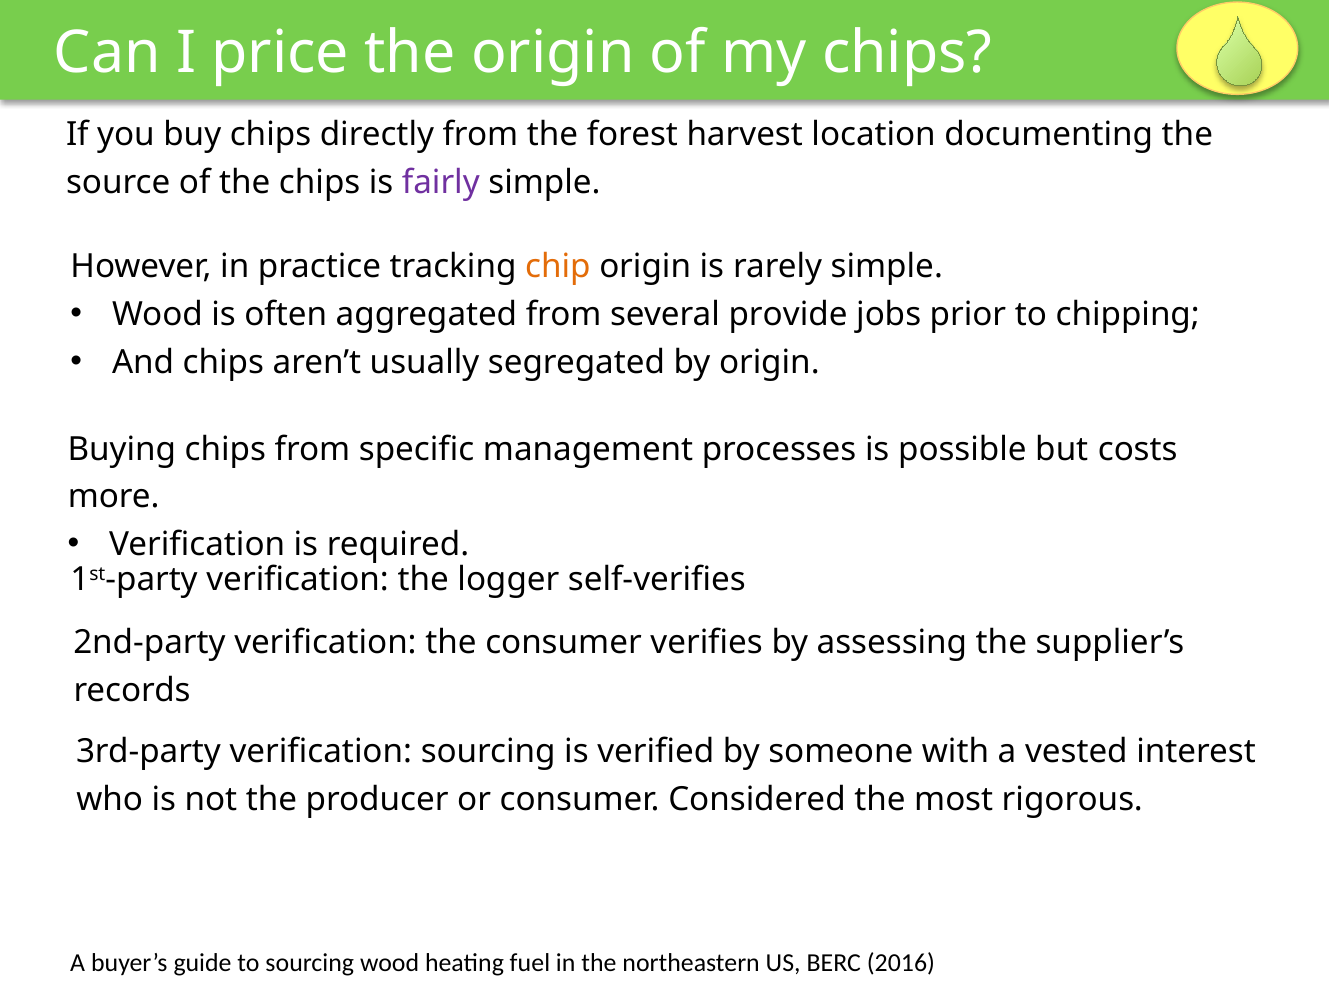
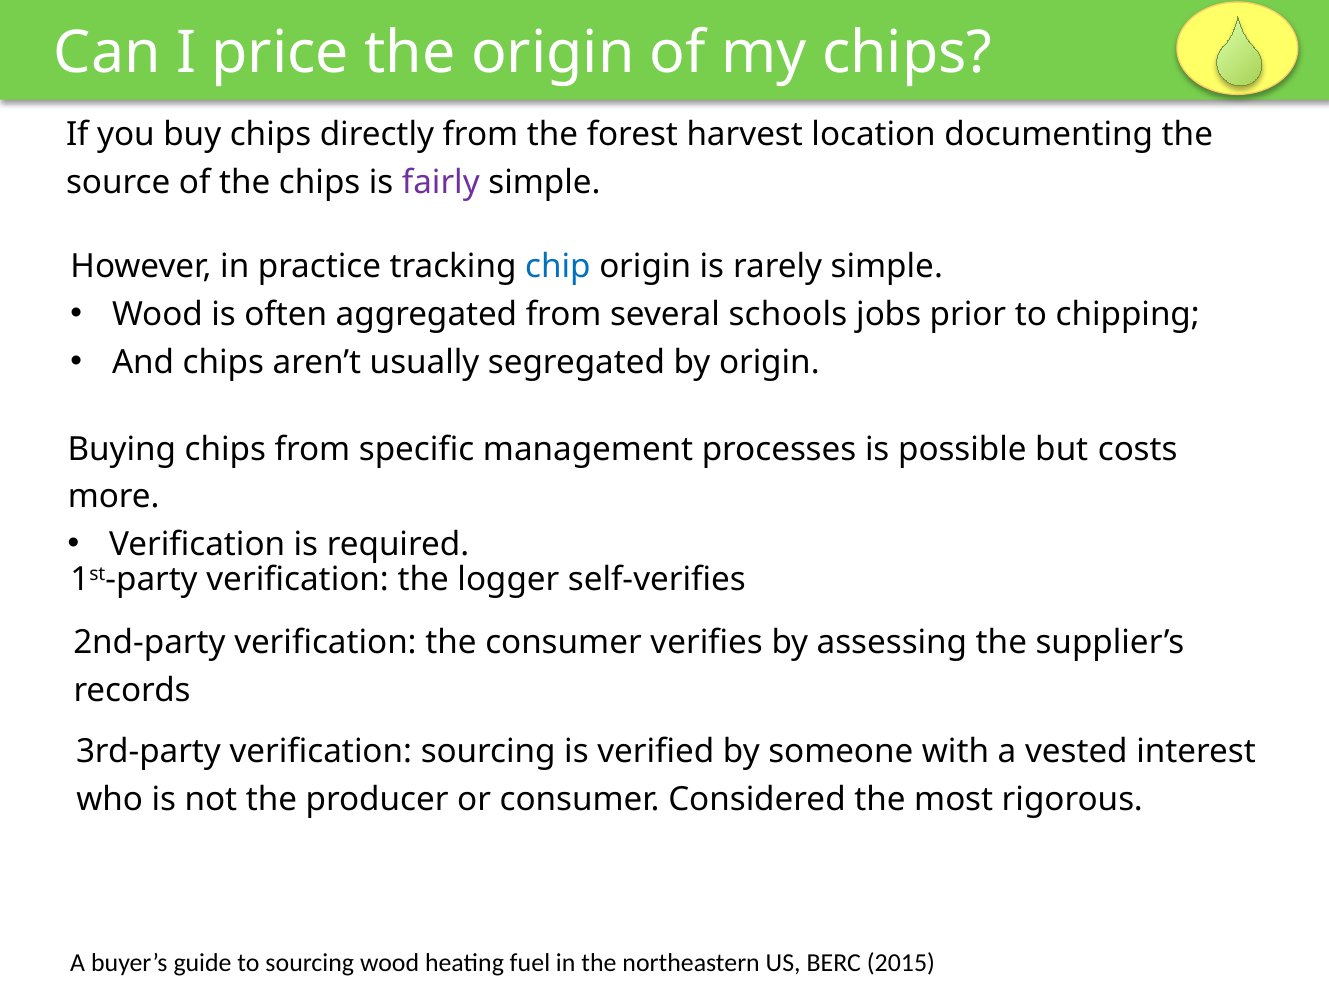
chip colour: orange -> blue
provide: provide -> schools
2016: 2016 -> 2015
